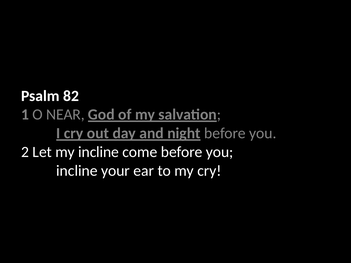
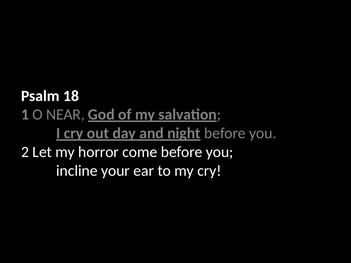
82: 82 -> 18
my incline: incline -> horror
